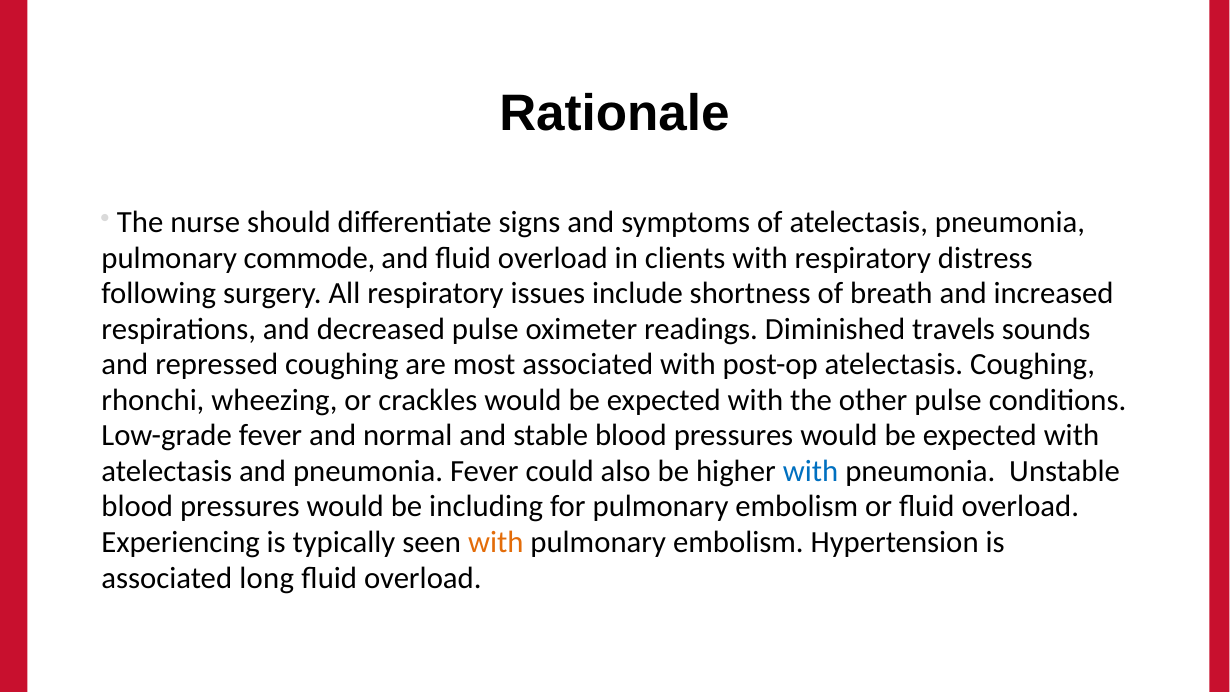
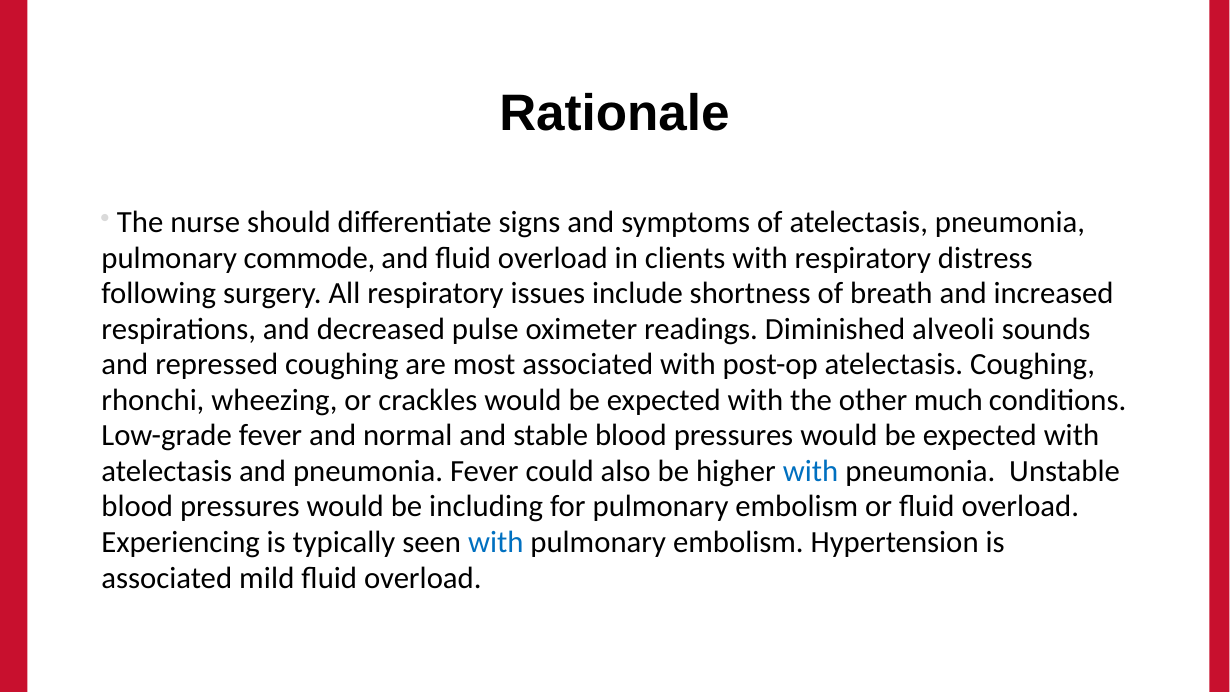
travels: travels -> alveoli
other pulse: pulse -> much
with at (496, 542) colour: orange -> blue
long: long -> mild
